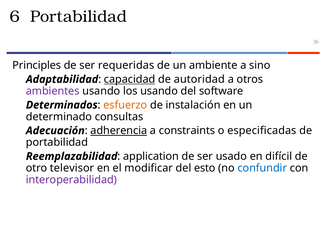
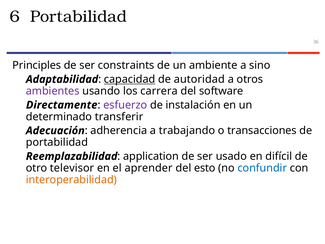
requeridas: requeridas -> constraints
los usando: usando -> carrera
Determinados: Determinados -> Directamente
esfuerzo colour: orange -> purple
consultas: consultas -> transferir
adherencia underline: present -> none
constraints: constraints -> trabajando
especificadas: especificadas -> transacciones
modificar: modificar -> aprender
interoperabilidad colour: purple -> orange
